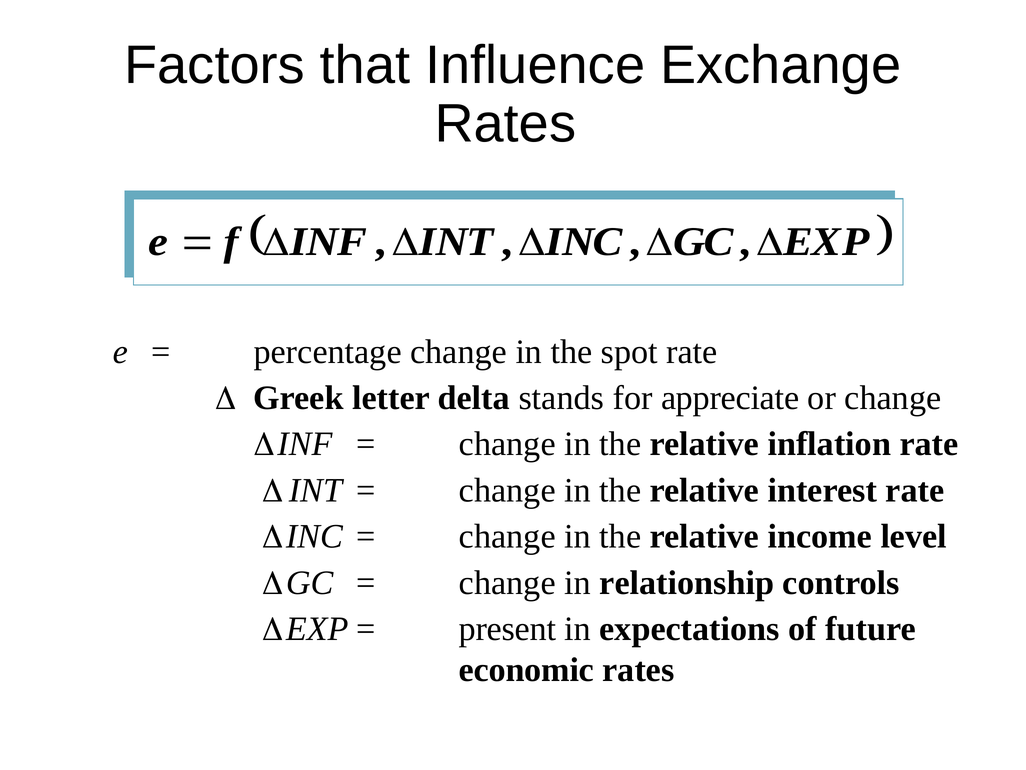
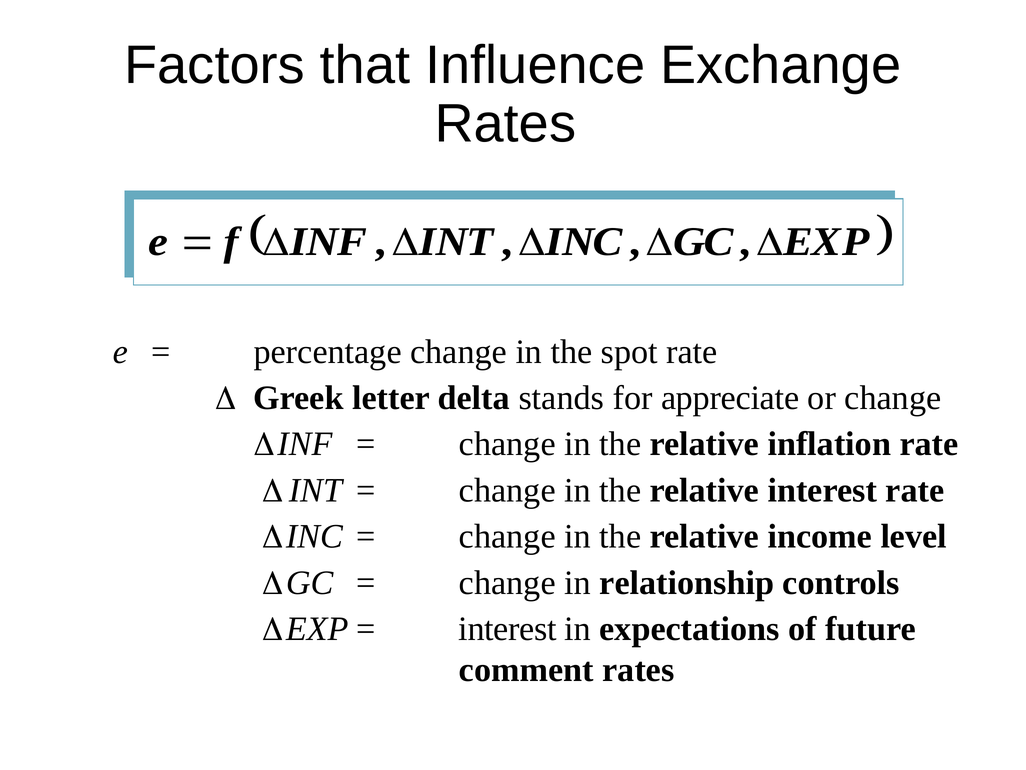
present at (507, 629): present -> interest
economic: economic -> comment
